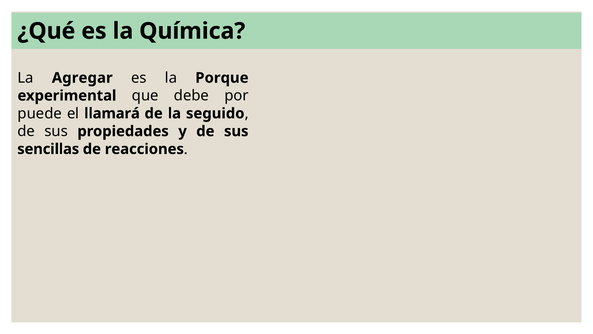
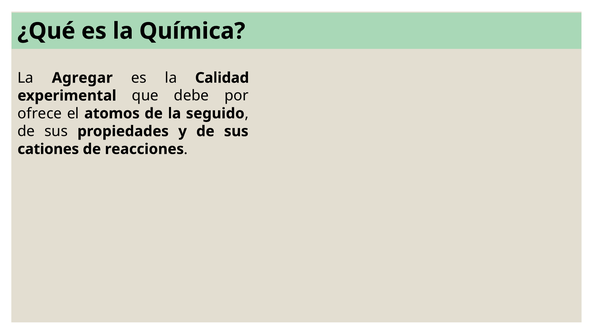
Porque: Porque -> Calidad
puede: puede -> ofrece
llamará: llamará -> atomos
sencillas: sencillas -> cationes
